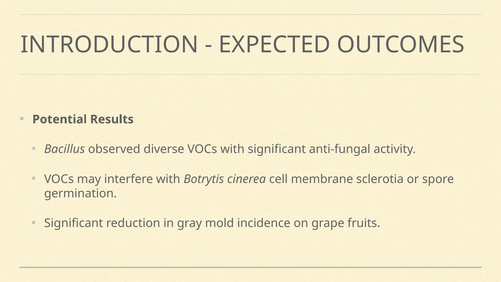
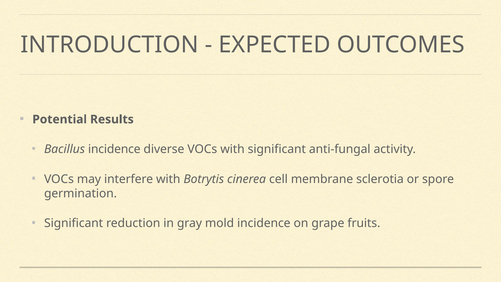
Bacillus observed: observed -> incidence
